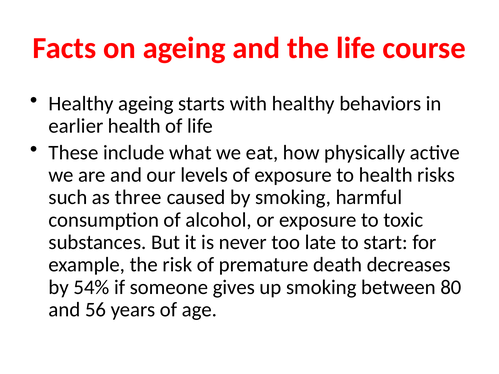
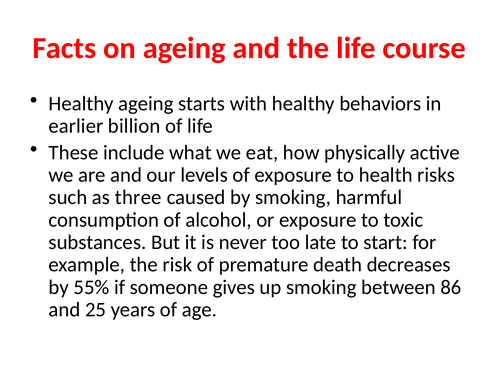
earlier health: health -> billion
54%: 54% -> 55%
80: 80 -> 86
56: 56 -> 25
